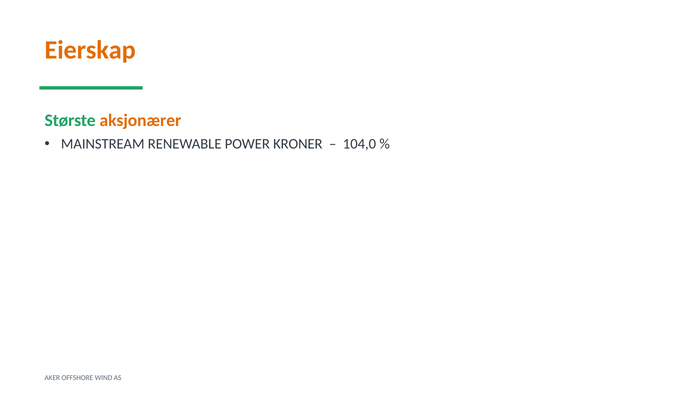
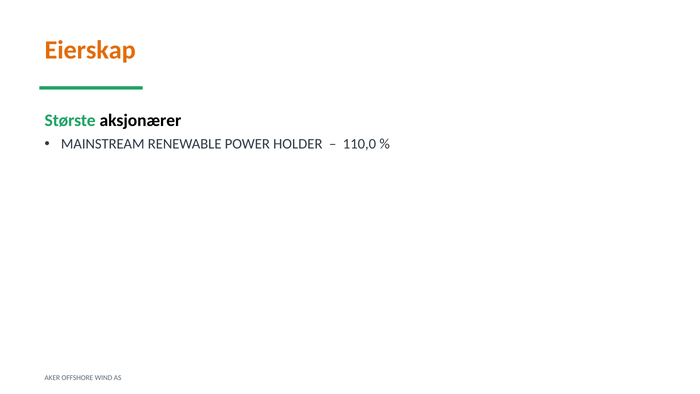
aksjonærer colour: orange -> black
KRONER: KRONER -> HOLDER
104,0: 104,0 -> 110,0
